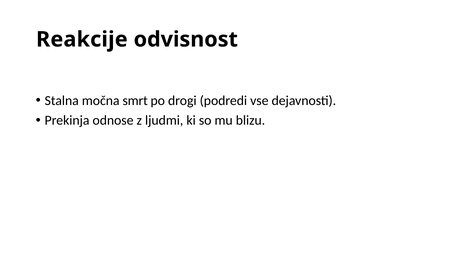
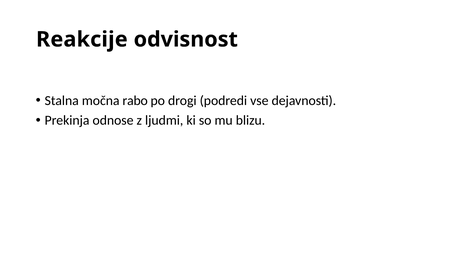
smrt: smrt -> rabo
